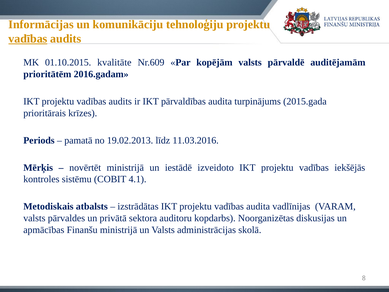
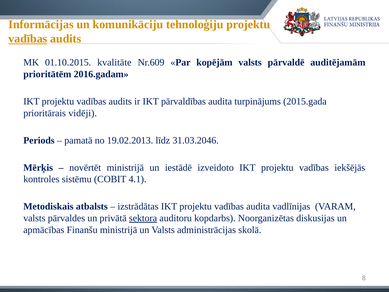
krīzes: krīzes -> vidēji
11.03.2016: 11.03.2016 -> 31.03.2046
sektora underline: none -> present
